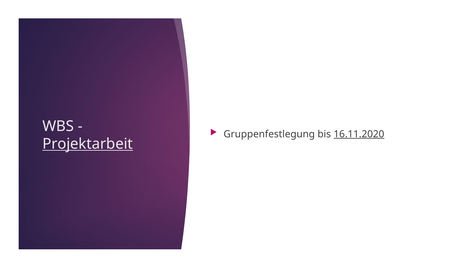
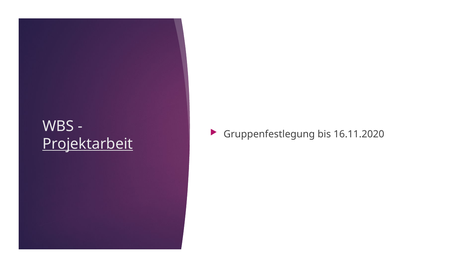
16.11.2020 underline: present -> none
